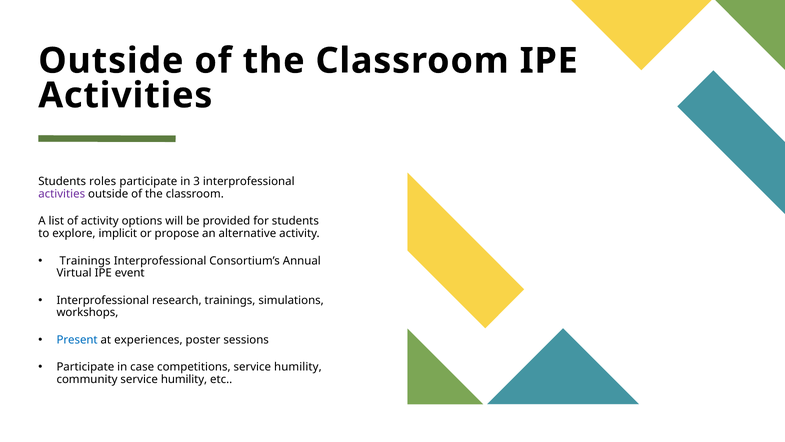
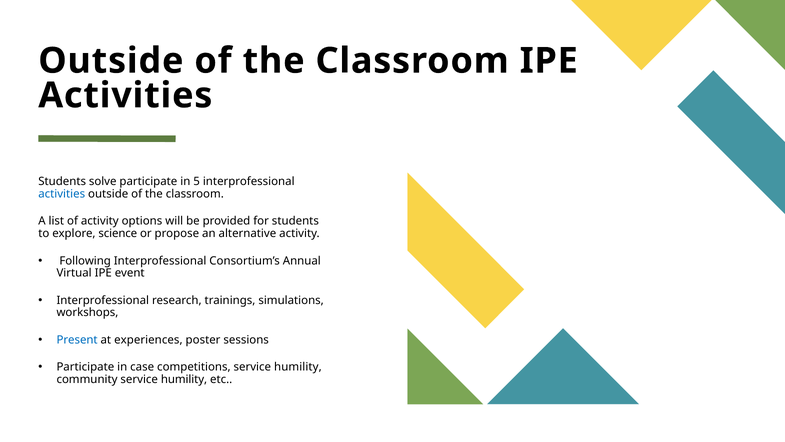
roles: roles -> solve
3: 3 -> 5
activities at (62, 194) colour: purple -> blue
implicit: implicit -> science
Trainings at (85, 260): Trainings -> Following
